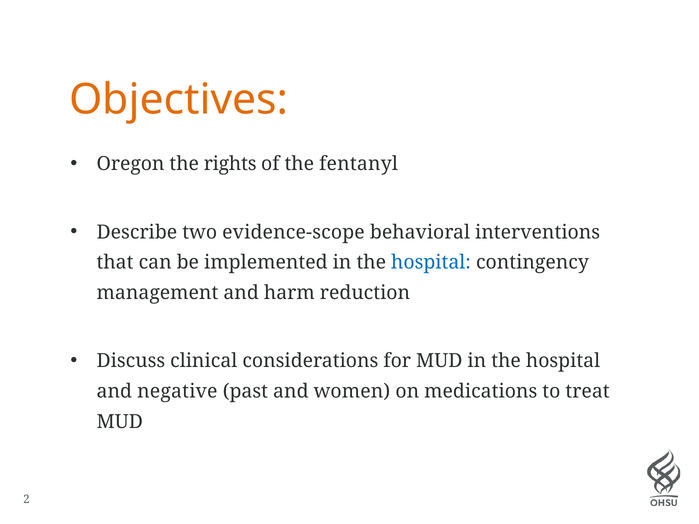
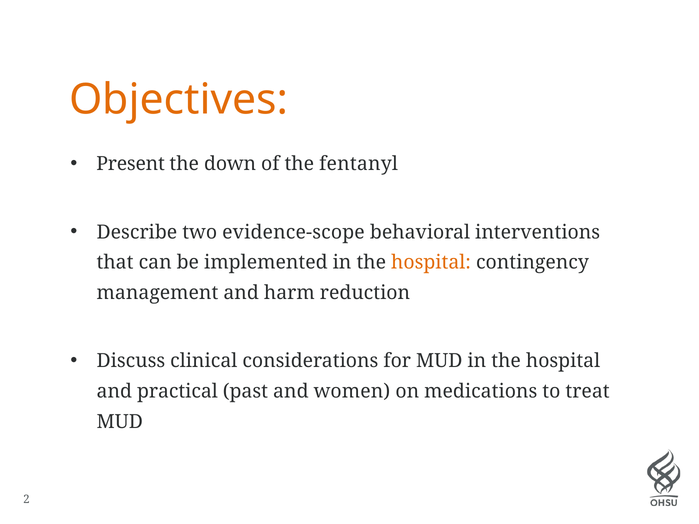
Oregon: Oregon -> Present
rights: rights -> down
hospital at (431, 263) colour: blue -> orange
negative: negative -> practical
